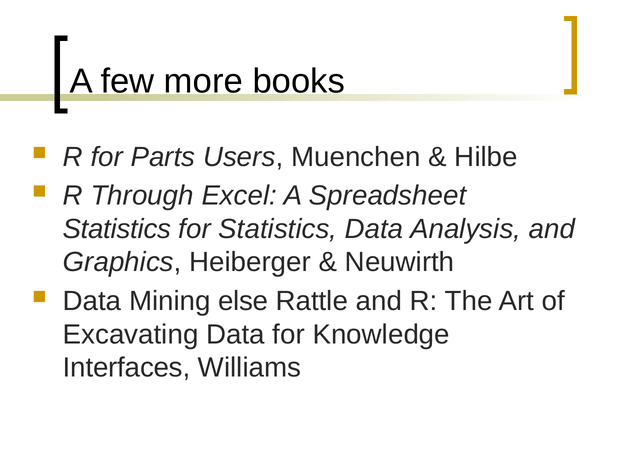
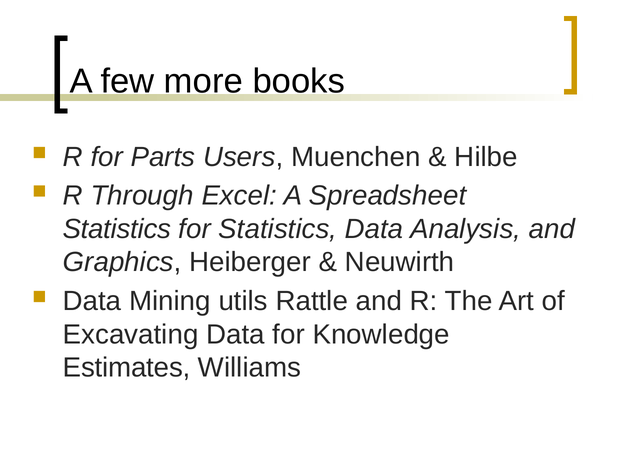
else: else -> utils
Interfaces: Interfaces -> Estimates
